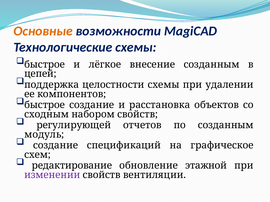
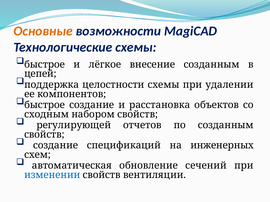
модуль at (44, 135): модуль -> свойств
графическое: графическое -> инженерных
редактирование: редактирование -> автоматическая
этажной: этажной -> сечений
изменении colour: purple -> blue
